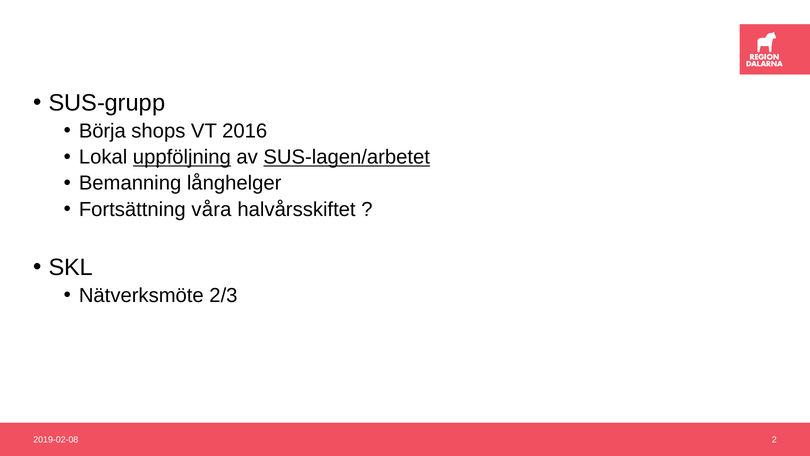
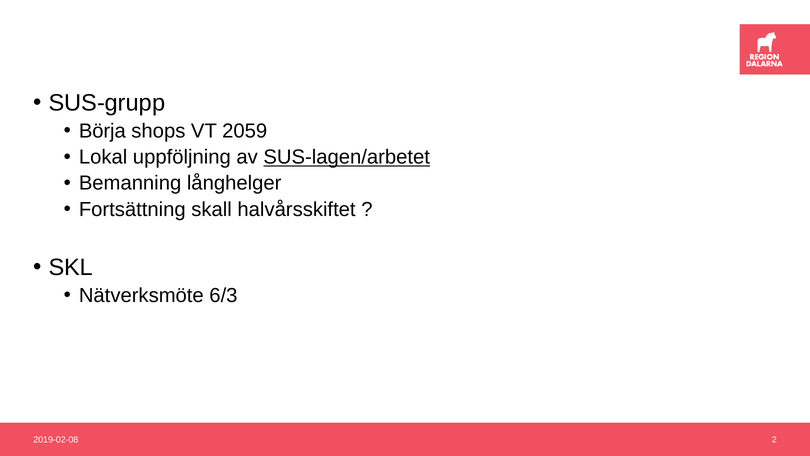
2016: 2016 -> 2059
uppföljning underline: present -> none
våra: våra -> skall
2/3: 2/3 -> 6/3
